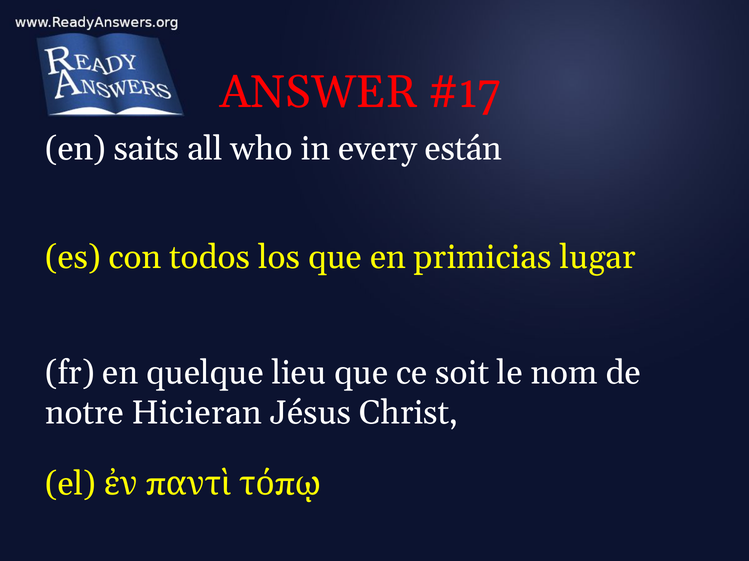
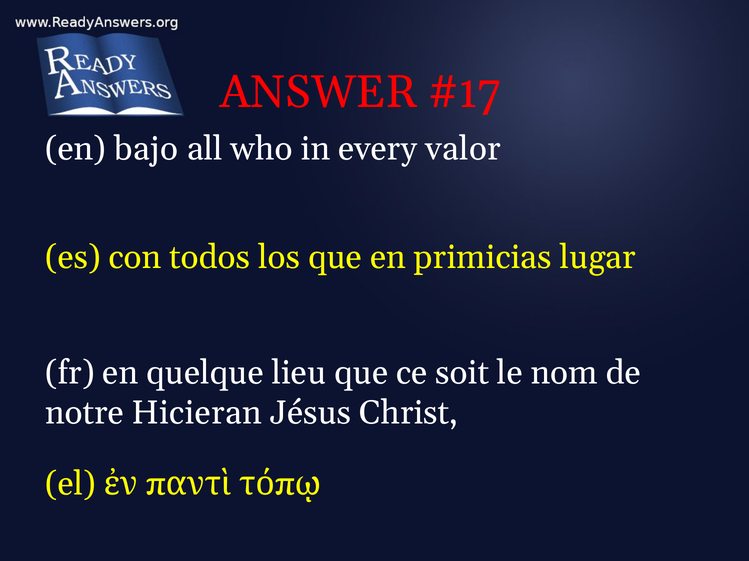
saits: saits -> bajo
están: están -> valor
